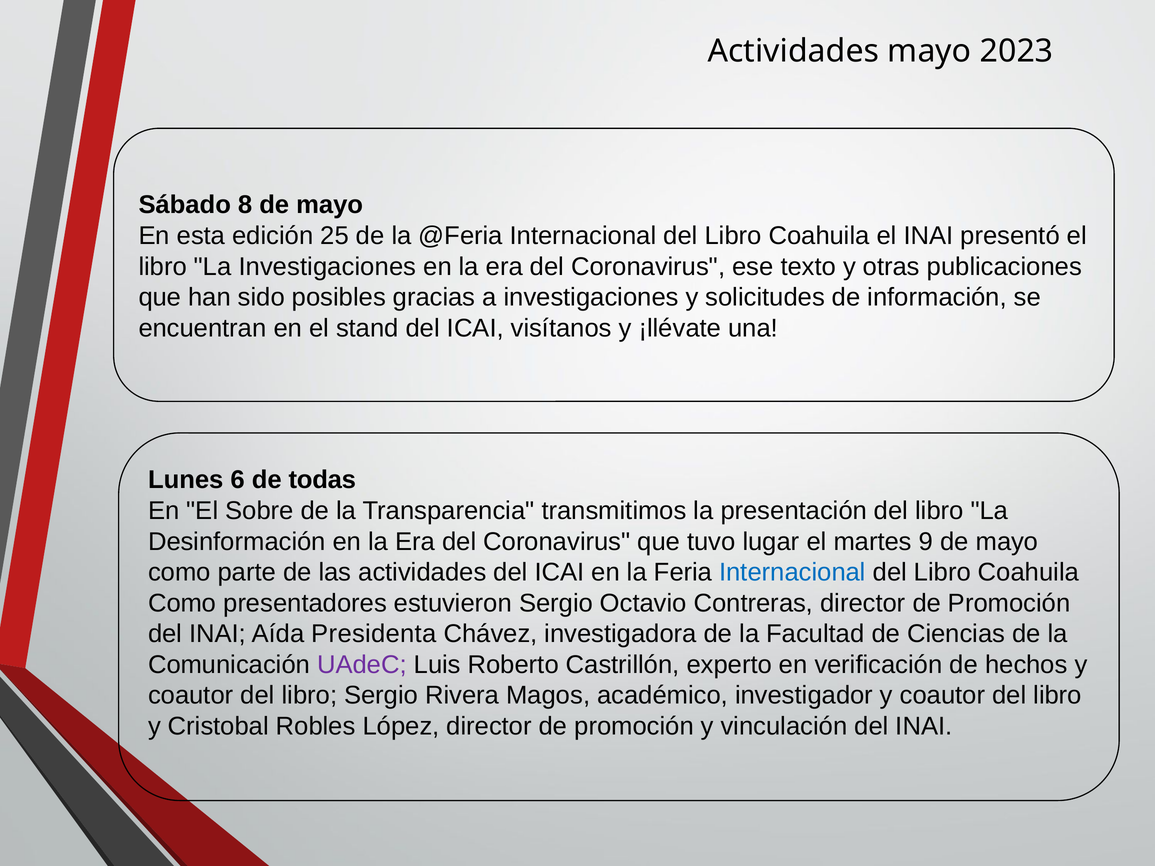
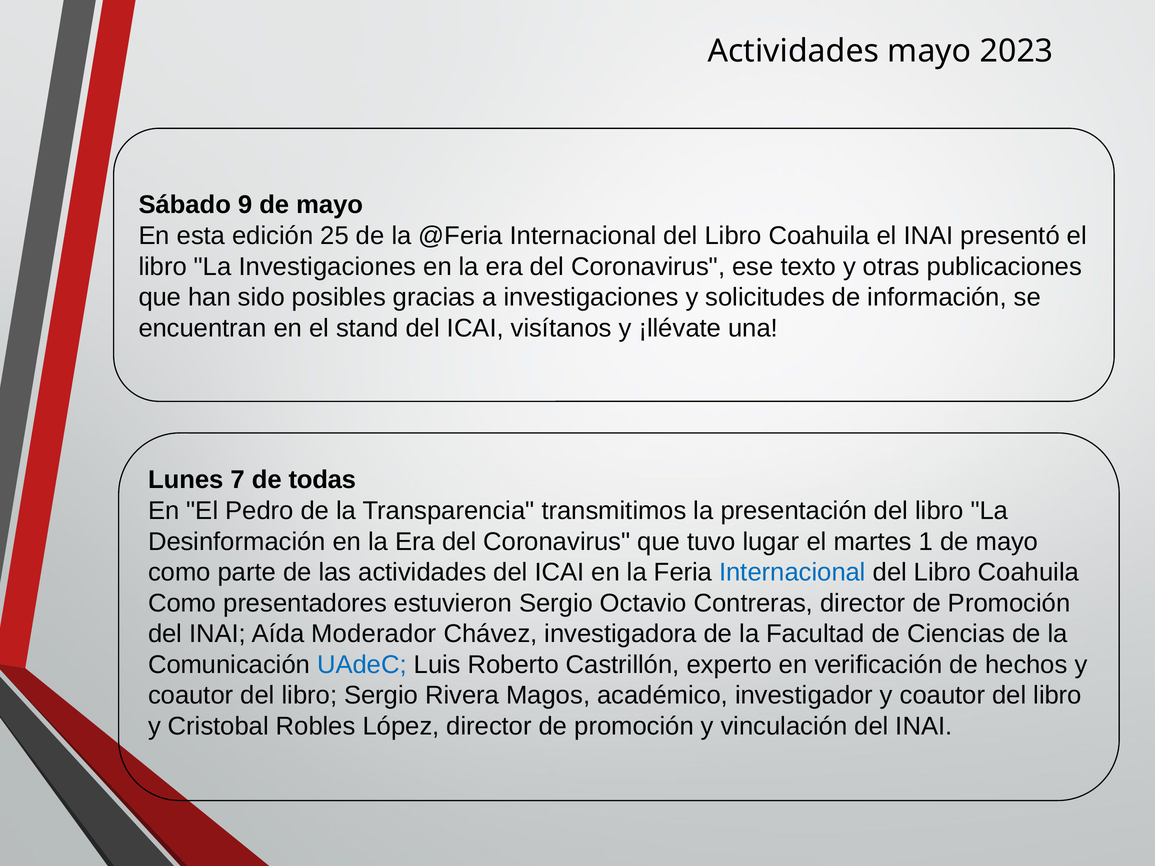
8: 8 -> 9
6: 6 -> 7
Sobre: Sobre -> Pedro
9: 9 -> 1
Presidenta: Presidenta -> Moderador
UAdeC colour: purple -> blue
